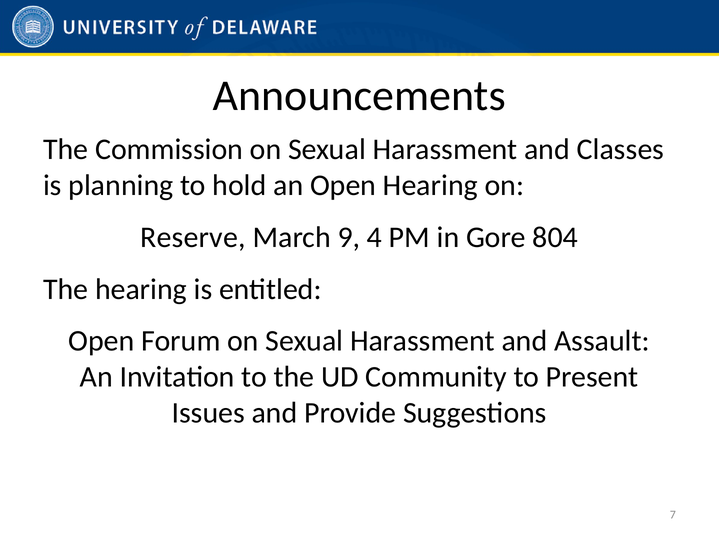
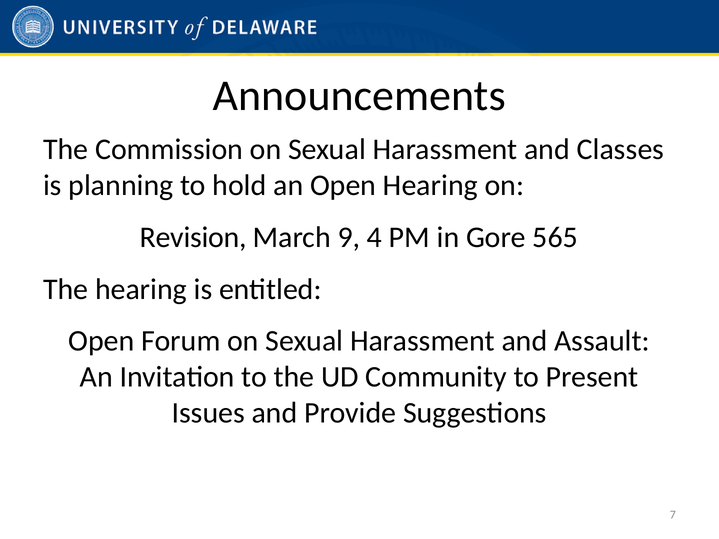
Reserve: Reserve -> Revision
804: 804 -> 565
